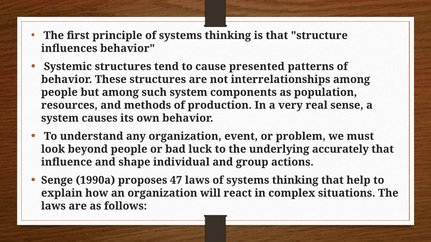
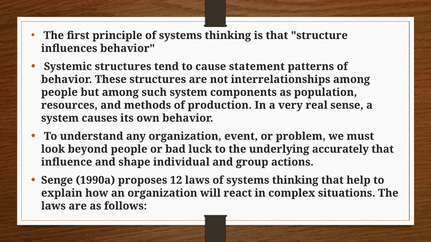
presented: presented -> statement
47: 47 -> 12
